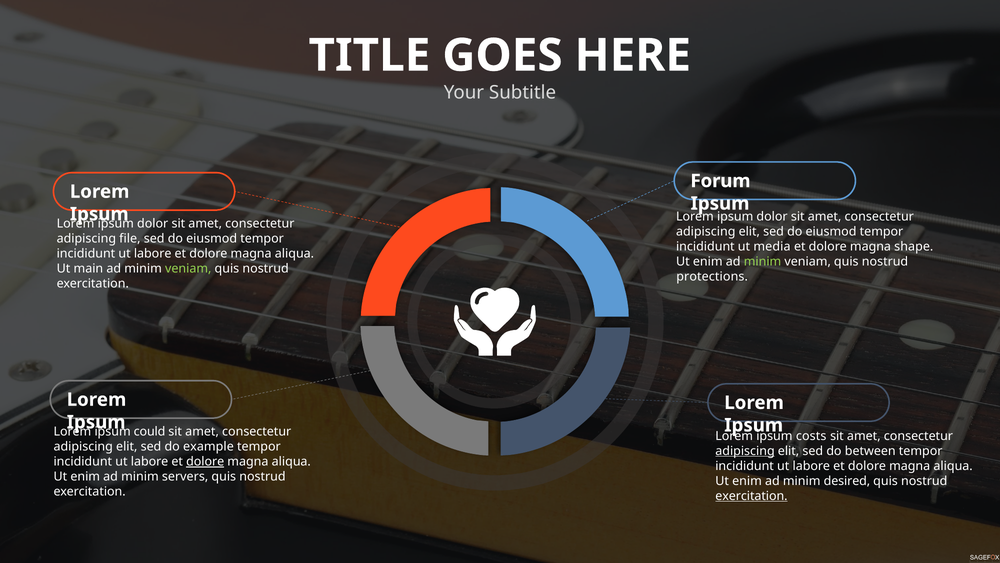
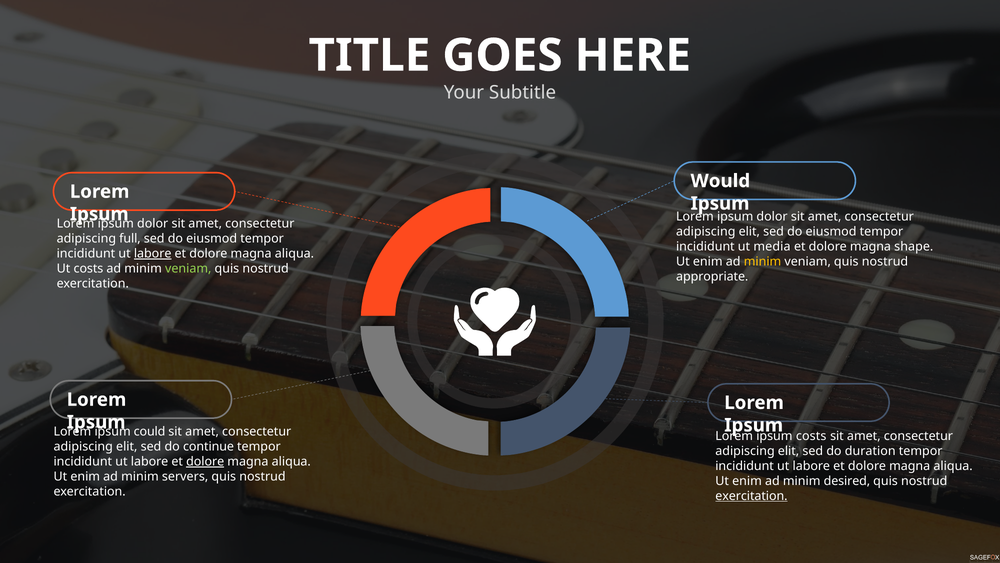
Forum: Forum -> Would
file: file -> full
labore at (153, 253) underline: none -> present
minim at (763, 261) colour: light green -> yellow
Ut main: main -> costs
protections: protections -> appropriate
example: example -> continue
adipiscing at (745, 451) underline: present -> none
between: between -> duration
